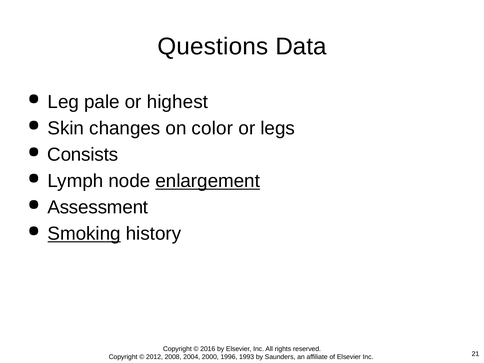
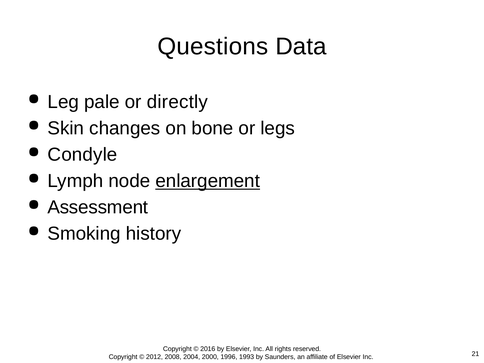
highest: highest -> directly
color: color -> bone
Consists: Consists -> Condyle
Smoking underline: present -> none
